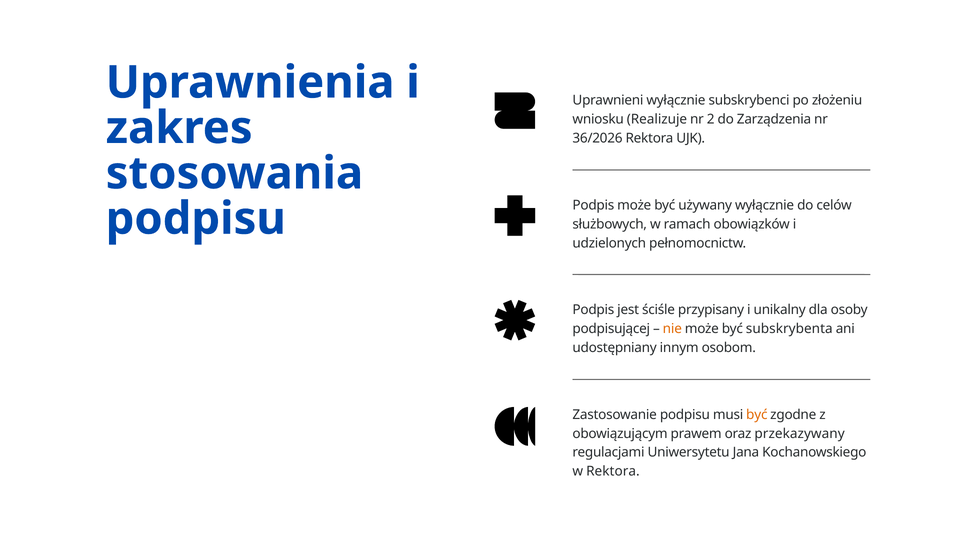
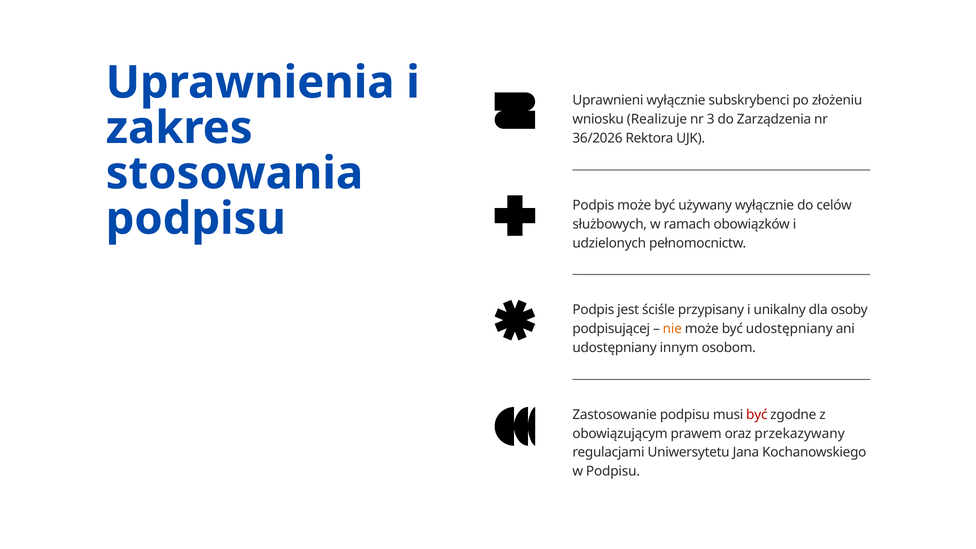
2: 2 -> 3
być subskrybenta: subskrybenta -> udostępniany
być at (757, 415) colour: orange -> red
w Rektora: Rektora -> Podpisu
